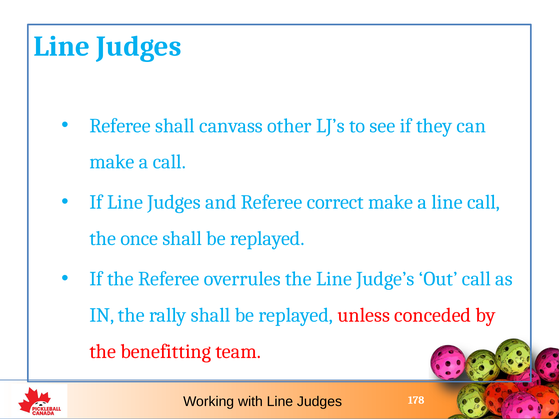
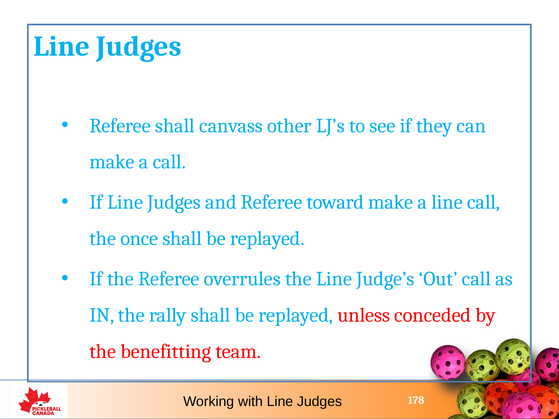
correct: correct -> toward
